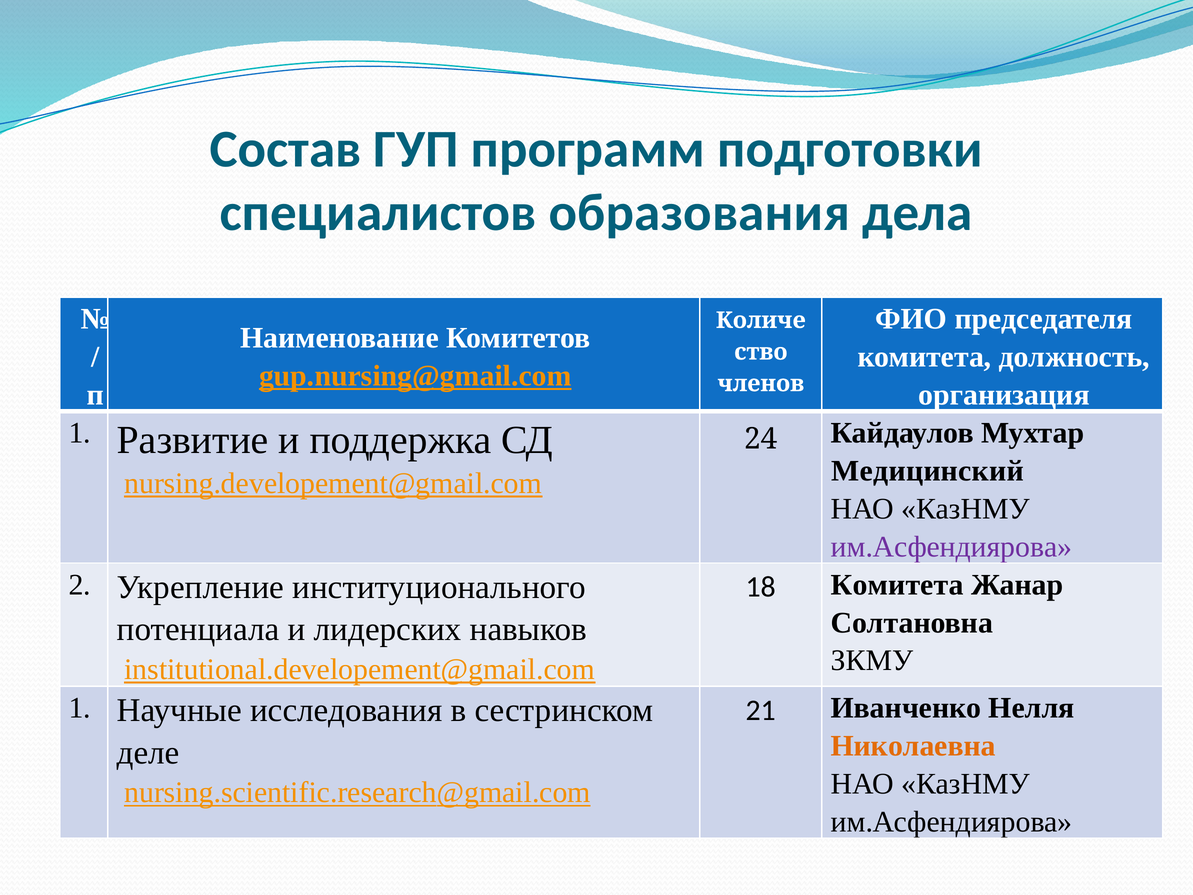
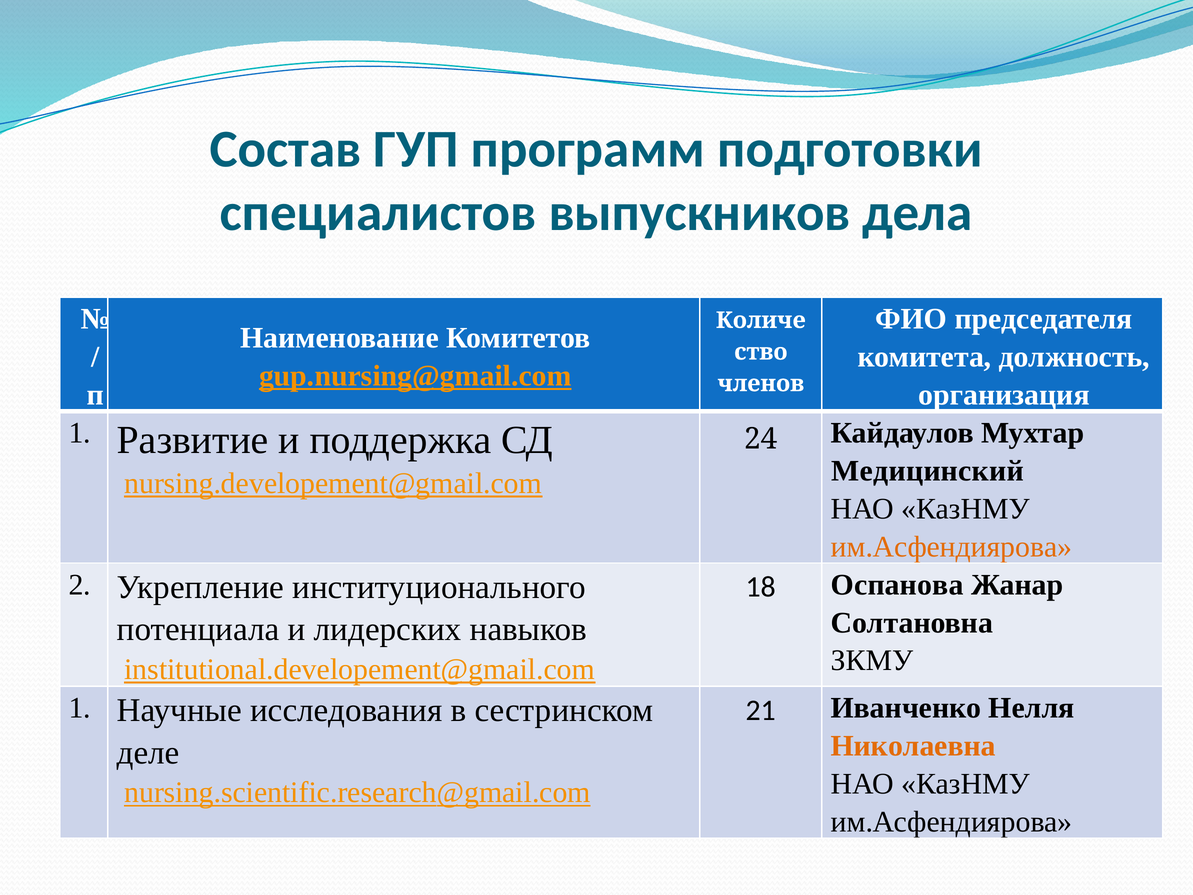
образования: образования -> выпускников
им.Асфендиярова at (952, 547) colour: purple -> orange
18 Комитета: Комитета -> Оспанова
